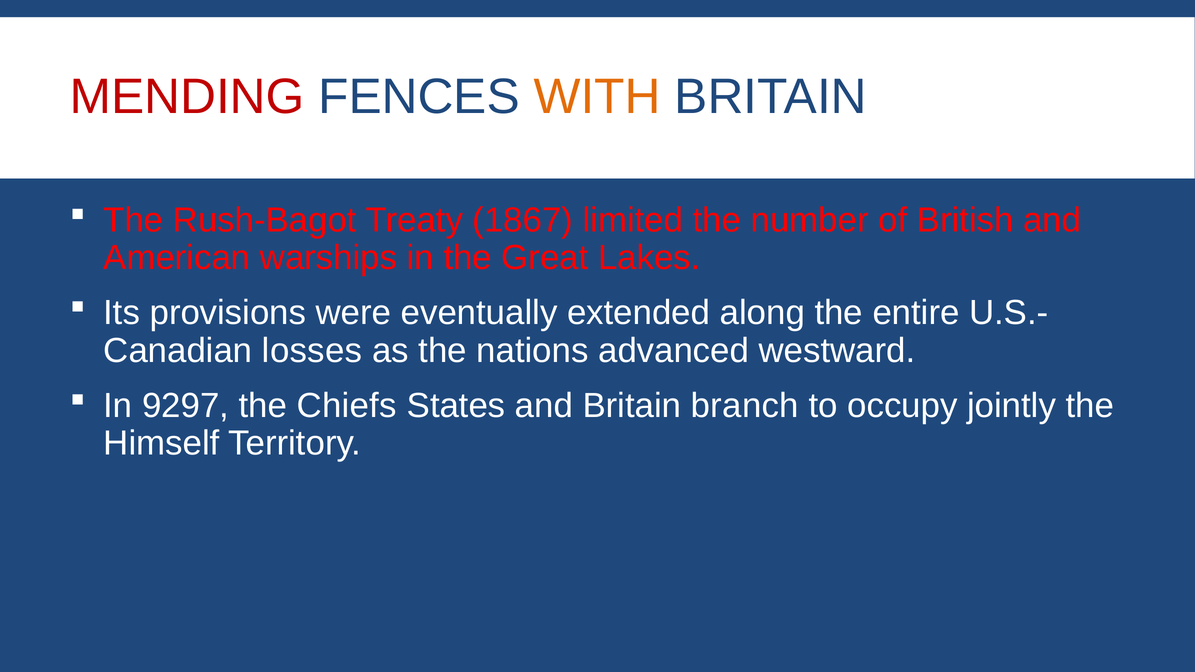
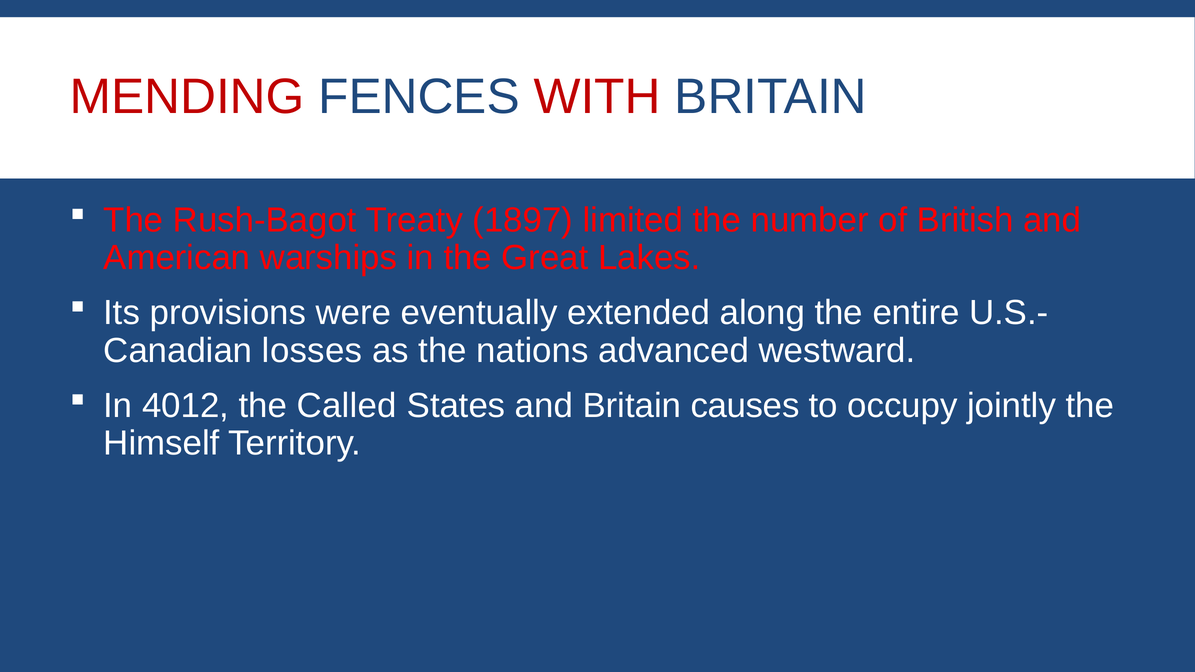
WITH colour: orange -> red
1867: 1867 -> 1897
9297: 9297 -> 4012
Chiefs: Chiefs -> Called
branch: branch -> causes
